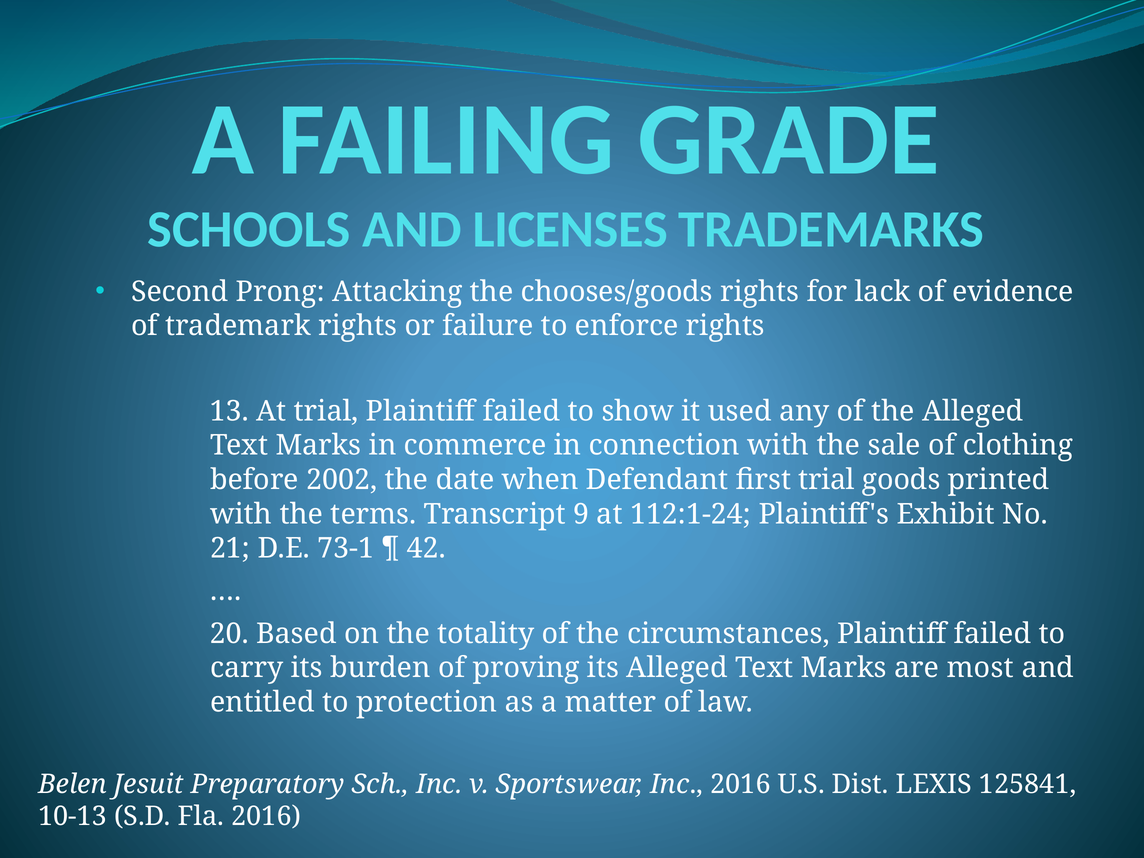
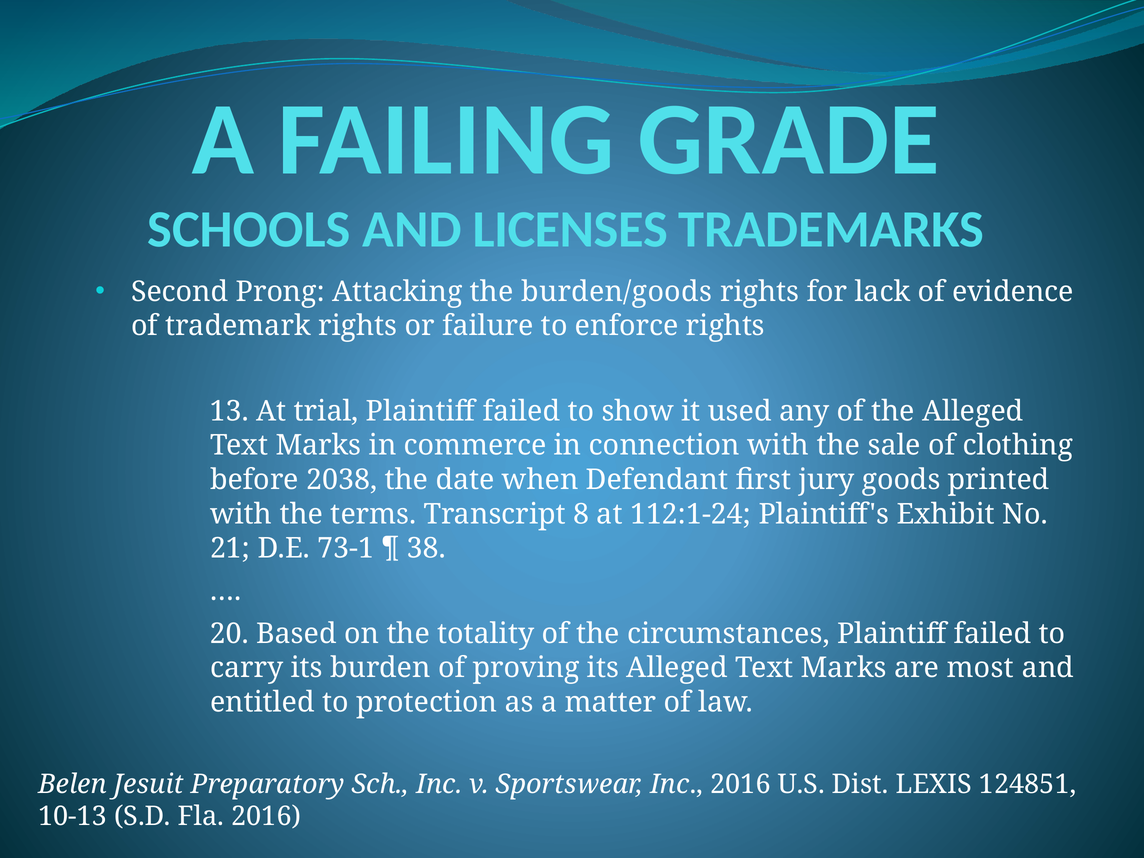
chooses/goods: chooses/goods -> burden/goods
2002: 2002 -> 2038
first trial: trial -> jury
9: 9 -> 8
42: 42 -> 38
125841: 125841 -> 124851
